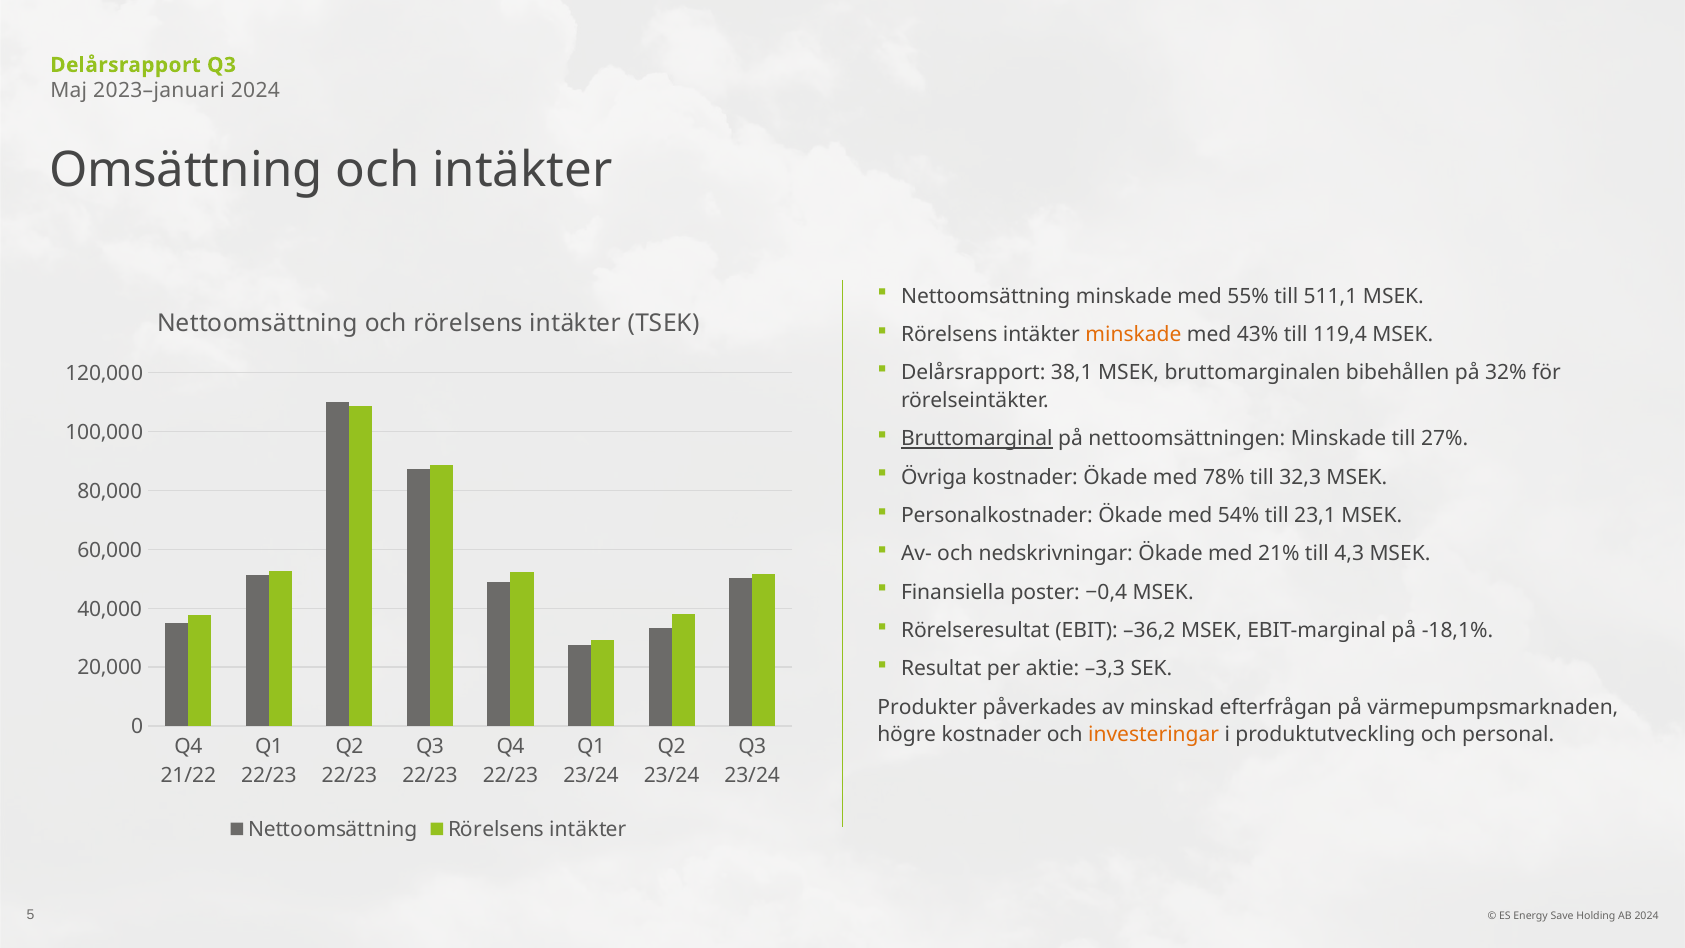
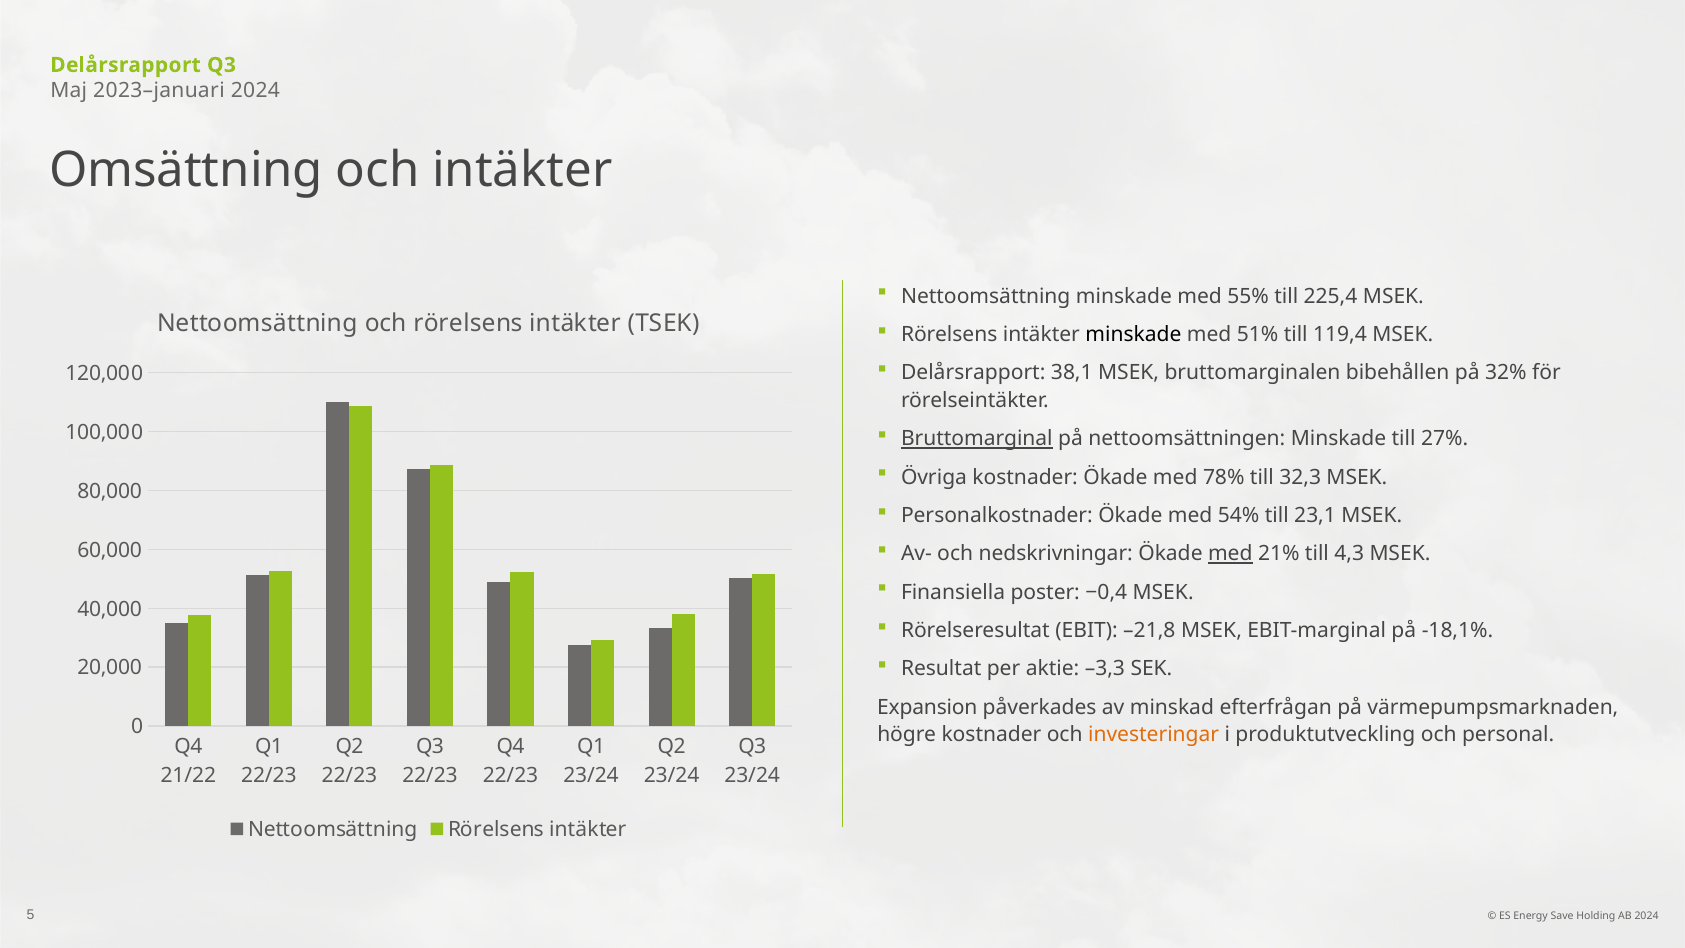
511,1: 511,1 -> 225,4
minskade at (1133, 335) colour: orange -> black
43%: 43% -> 51%
med at (1230, 554) underline: none -> present
–36,2: –36,2 -> –21,8
Produkter: Produkter -> Expansion
